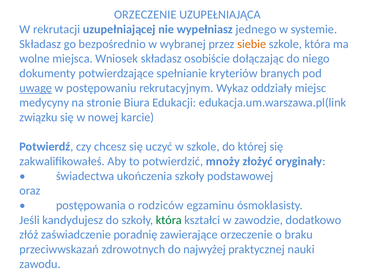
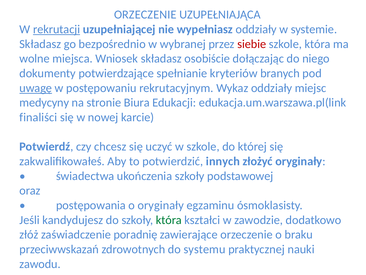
rekrutacji underline: none -> present
wypełniasz jednego: jednego -> oddziały
siebie colour: orange -> red
związku: związku -> finaliści
mnoży: mnoży -> innych
o rodziców: rodziców -> oryginały
najwyżej: najwyżej -> systemu
